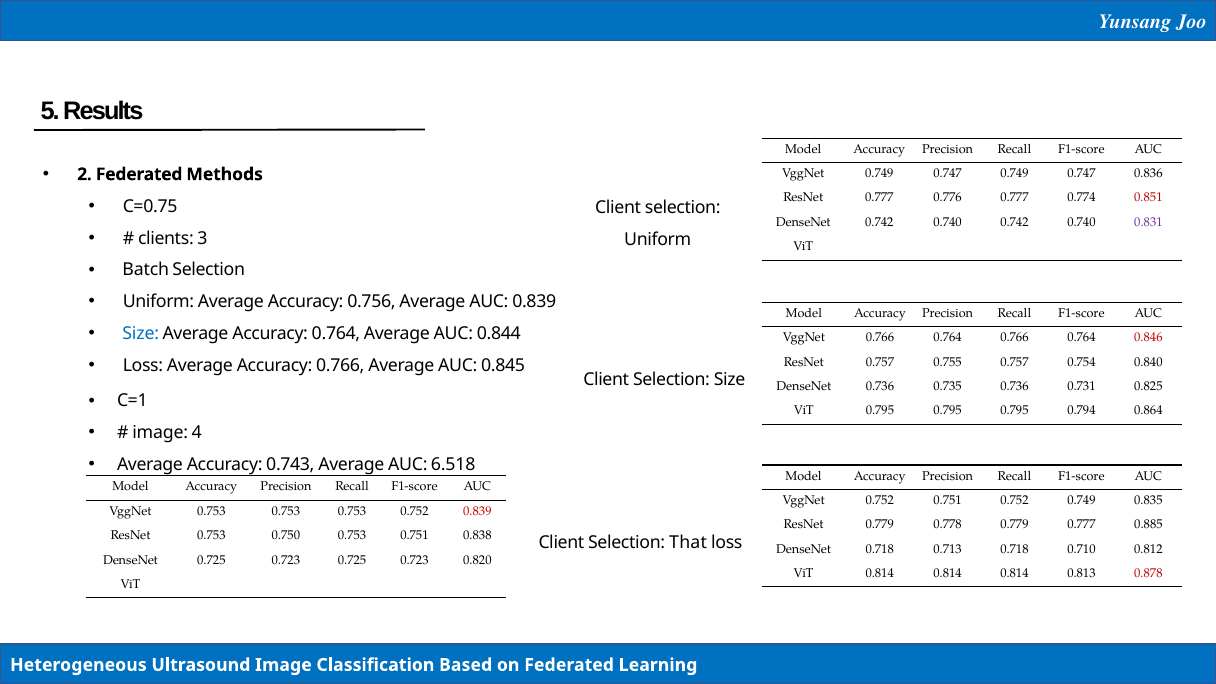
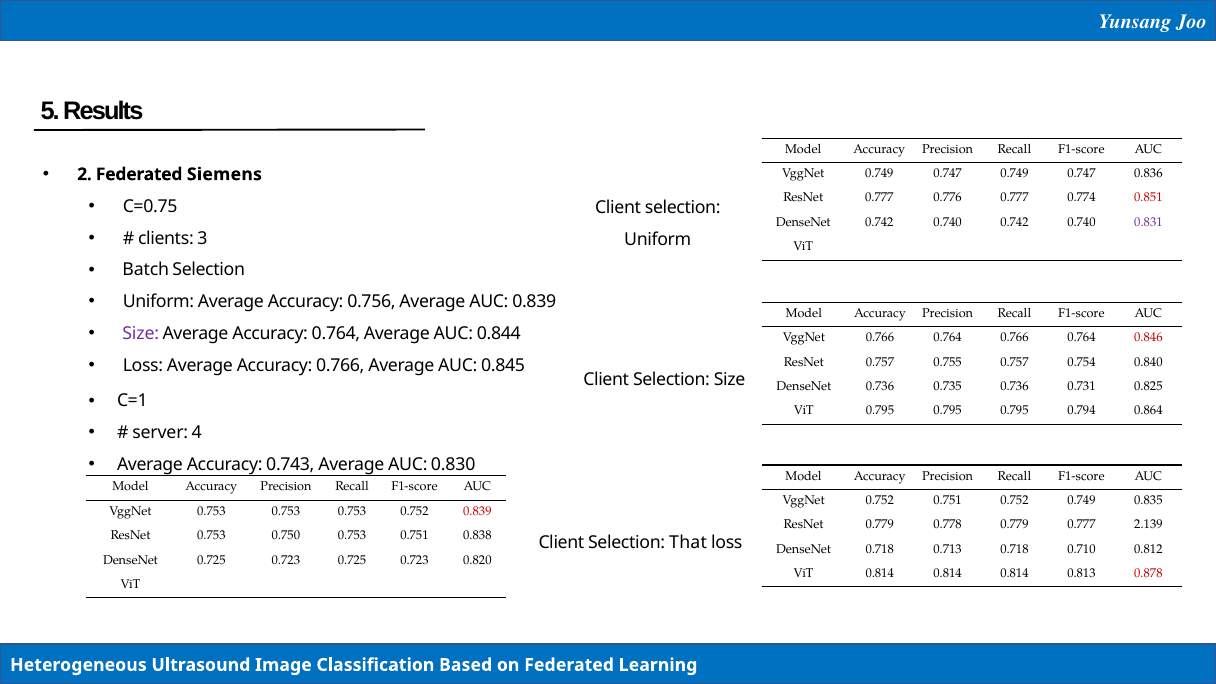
Methods: Methods -> Siemens
Size at (141, 334) colour: blue -> purple
image at (160, 433): image -> server
6.518: 6.518 -> 0.830
0.885: 0.885 -> 2.139
